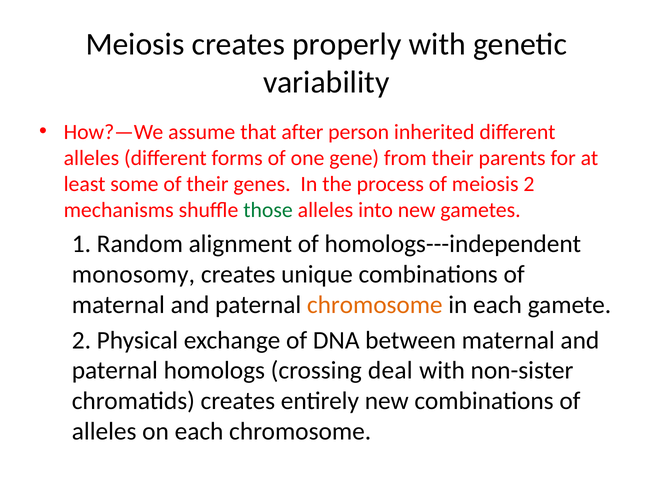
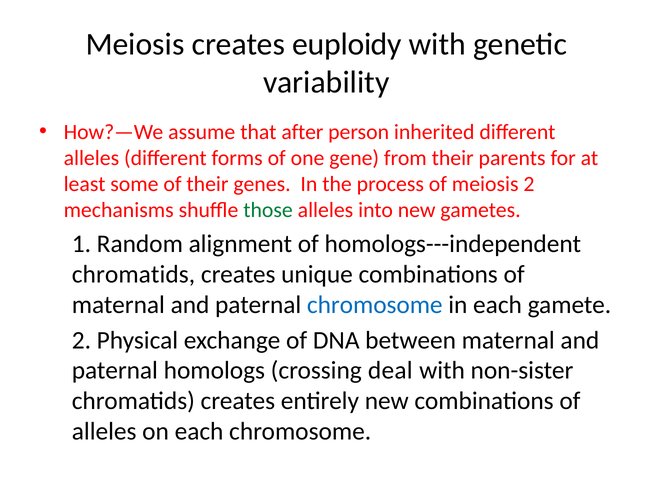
properly: properly -> euploidy
monosomy at (133, 275): monosomy -> chromatids
chromosome at (375, 305) colour: orange -> blue
